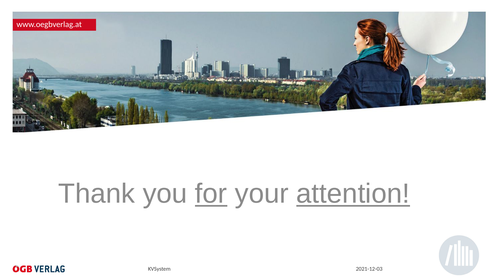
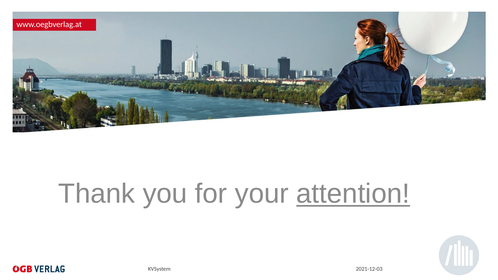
for underline: present -> none
